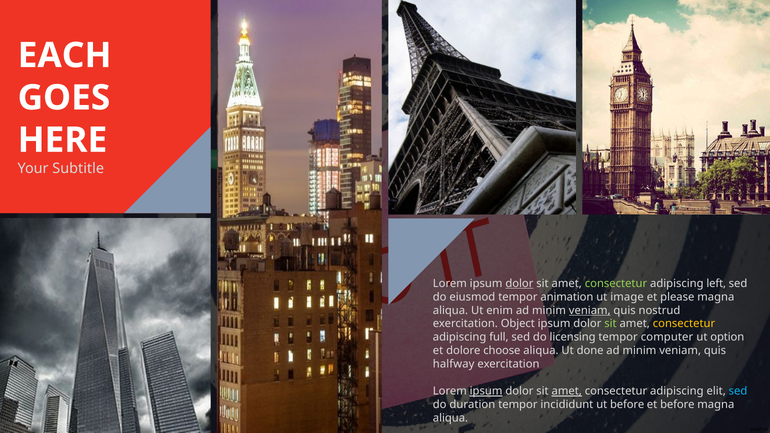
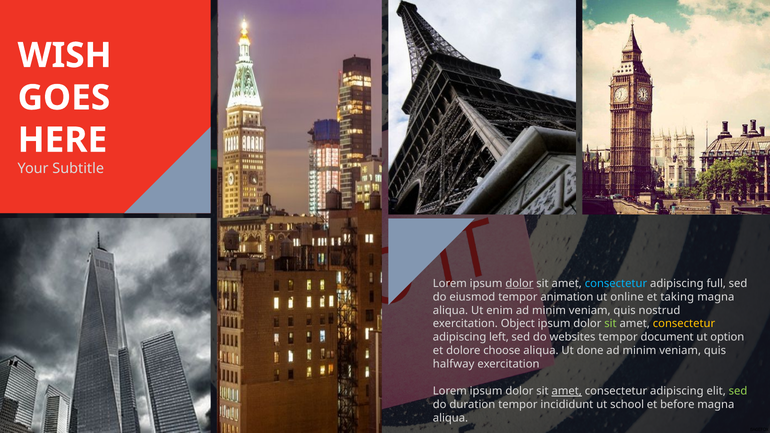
EACH: EACH -> WISH
consectetur at (616, 283) colour: light green -> light blue
left: left -> full
image: image -> online
please: please -> taking
veniam at (590, 310) underline: present -> none
full: full -> left
licensing: licensing -> websites
computer: computer -> document
ipsum at (486, 391) underline: present -> none
sed at (738, 391) colour: light blue -> light green
ut before: before -> school
